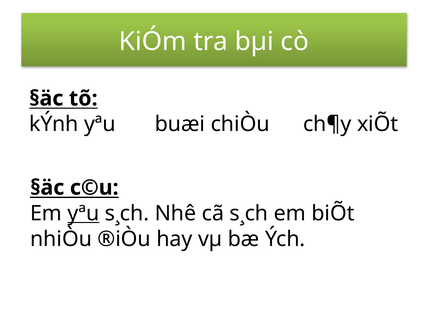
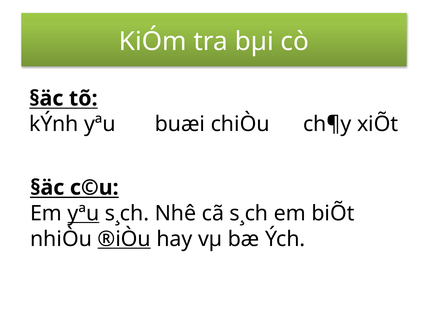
®iÒu underline: none -> present
